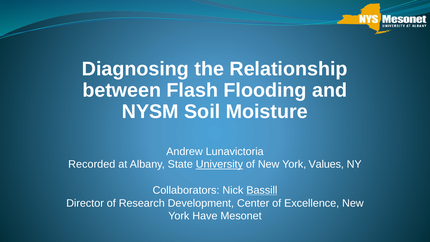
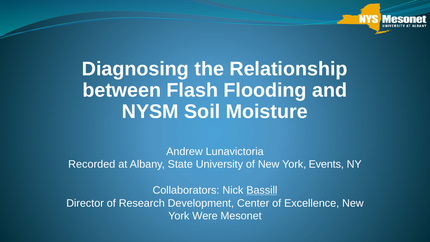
University underline: present -> none
Values: Values -> Events
Have: Have -> Were
